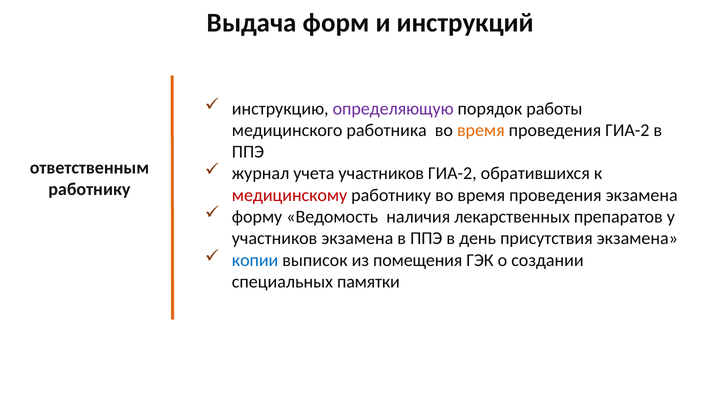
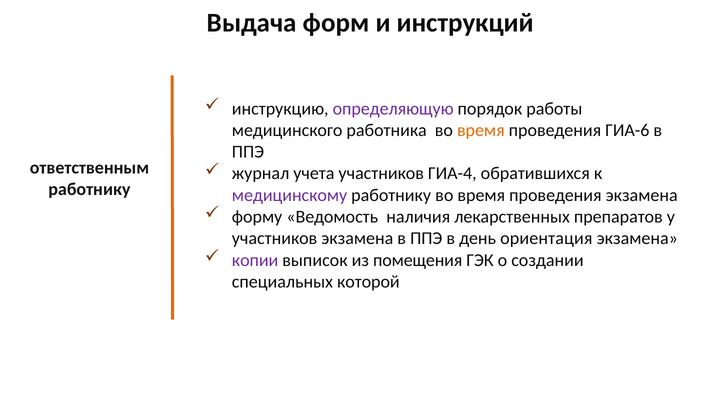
проведения ГИА-2: ГИА-2 -> ГИА-6
участников ГИА-2: ГИА-2 -> ГИА-4
медицинскому colour: red -> purple
присутствия: присутствия -> ориентация
копии colour: blue -> purple
памятки: памятки -> которой
